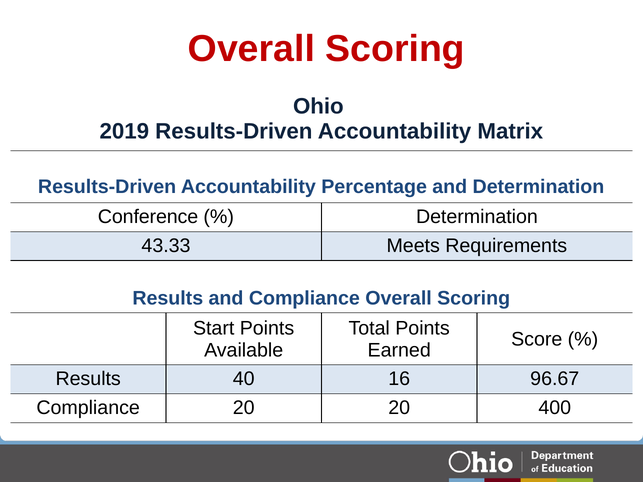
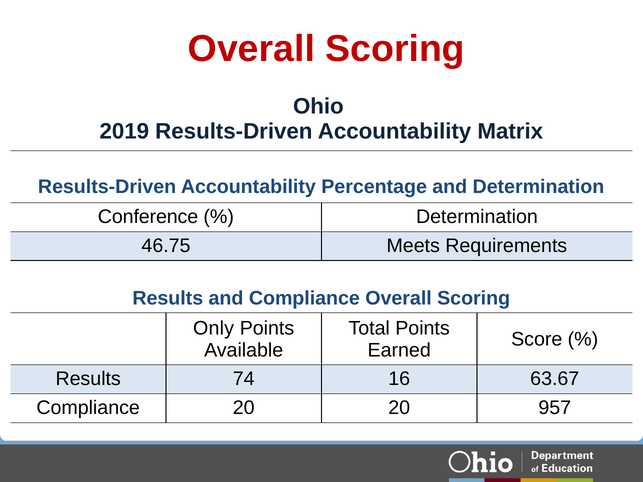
43.33: 43.33 -> 46.75
Start: Start -> Only
40: 40 -> 74
96.67: 96.67 -> 63.67
400: 400 -> 957
